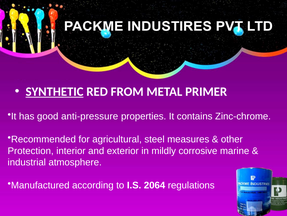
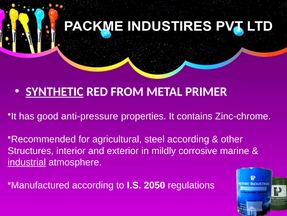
steel measures: measures -> according
Protection: Protection -> Structures
industrial underline: none -> present
2064: 2064 -> 2050
